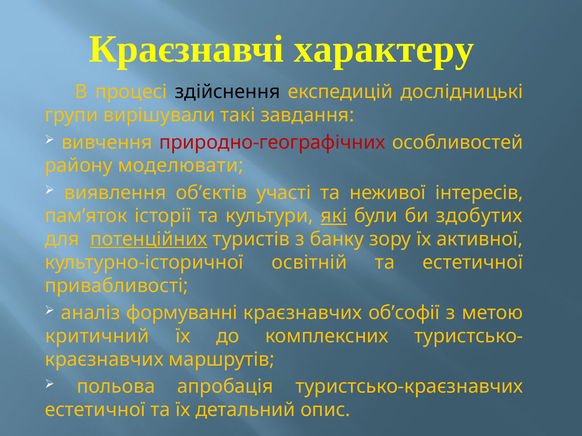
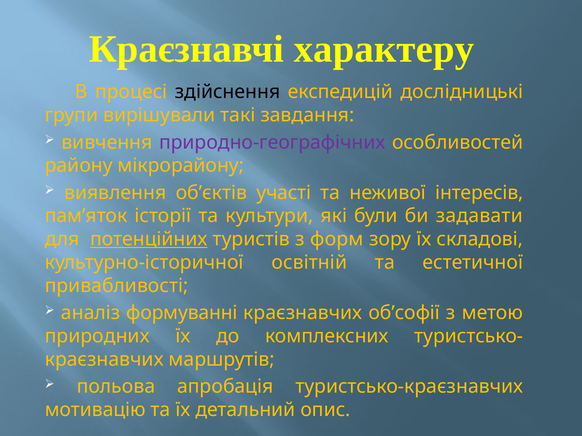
природно-географічних colour: red -> purple
моделювати: моделювати -> мікрорайону
які underline: present -> none
здобутих: здобутих -> задавати
банку: банку -> форм
активної: активної -> складові
критичний: критичний -> природних
естетичної at (95, 410): естетичної -> мотивацію
